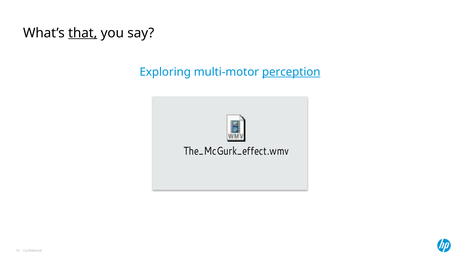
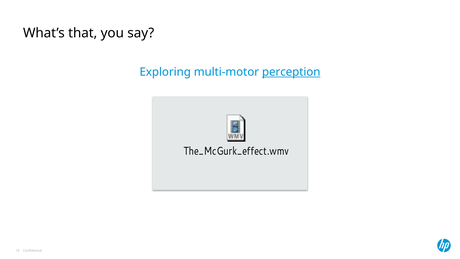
that underline: present -> none
